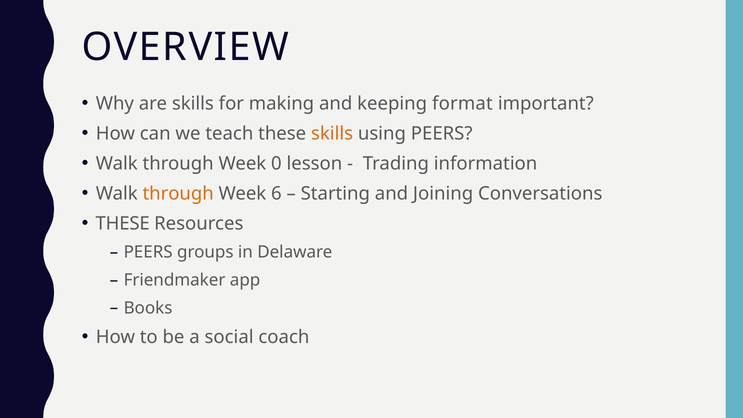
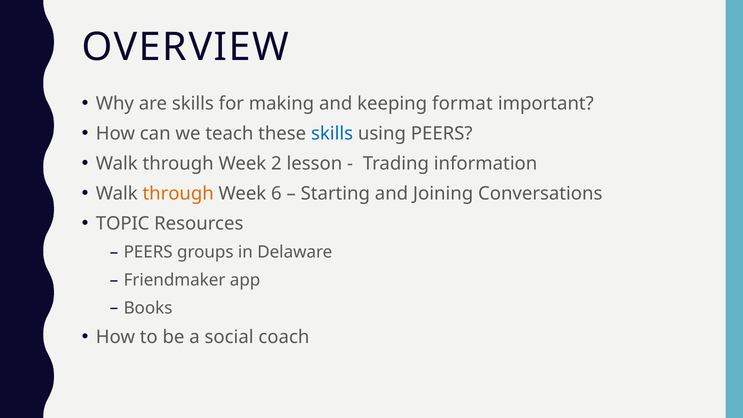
skills at (332, 134) colour: orange -> blue
0: 0 -> 2
THESE at (123, 224): THESE -> TOPIC
